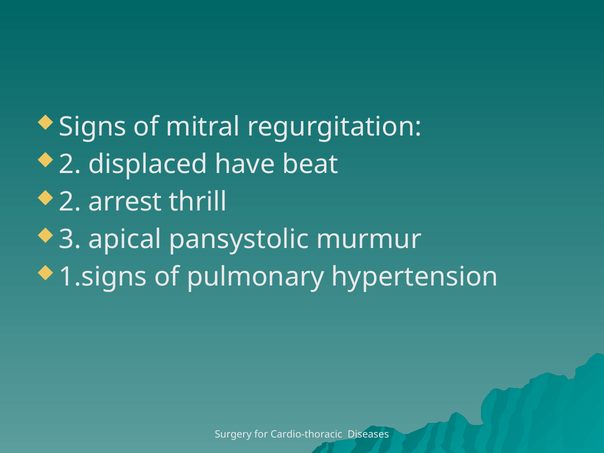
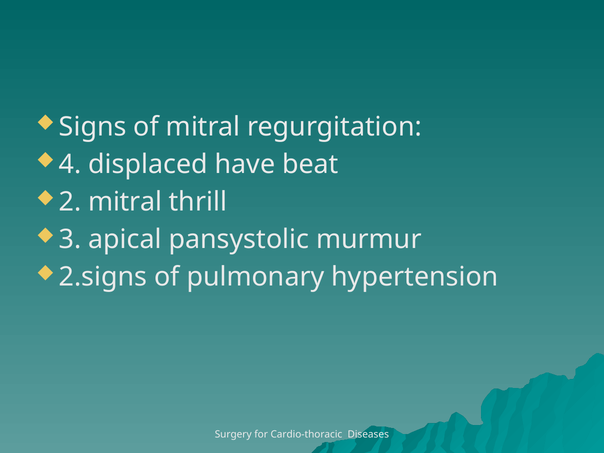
2 at (70, 164): 2 -> 4
2 arrest: arrest -> mitral
1.signs: 1.signs -> 2.signs
